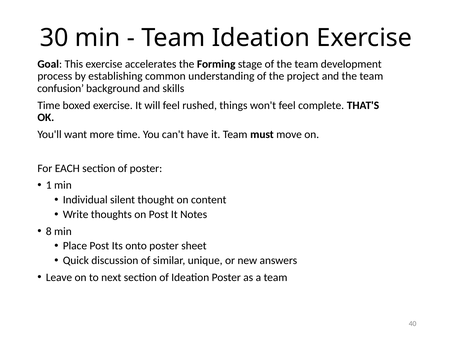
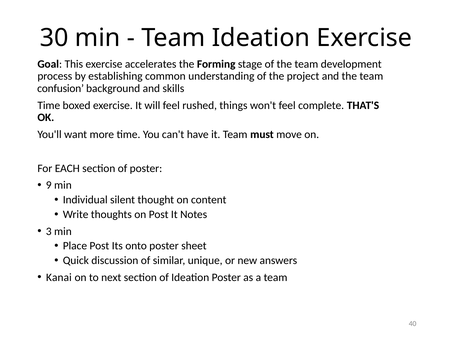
1: 1 -> 9
8: 8 -> 3
Leave: Leave -> Kanai
